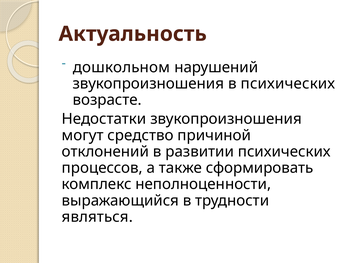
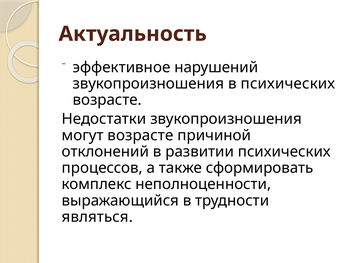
дошкольном: дошкольном -> эффективное
могут средство: средство -> возрасте
